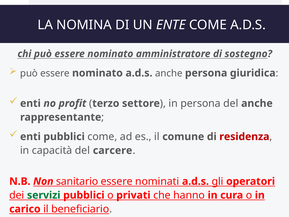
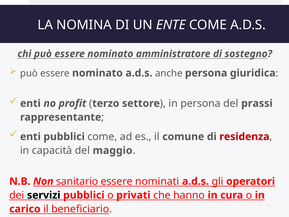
del anche: anche -> prassi
carcere: carcere -> maggio
servizi colour: green -> black
